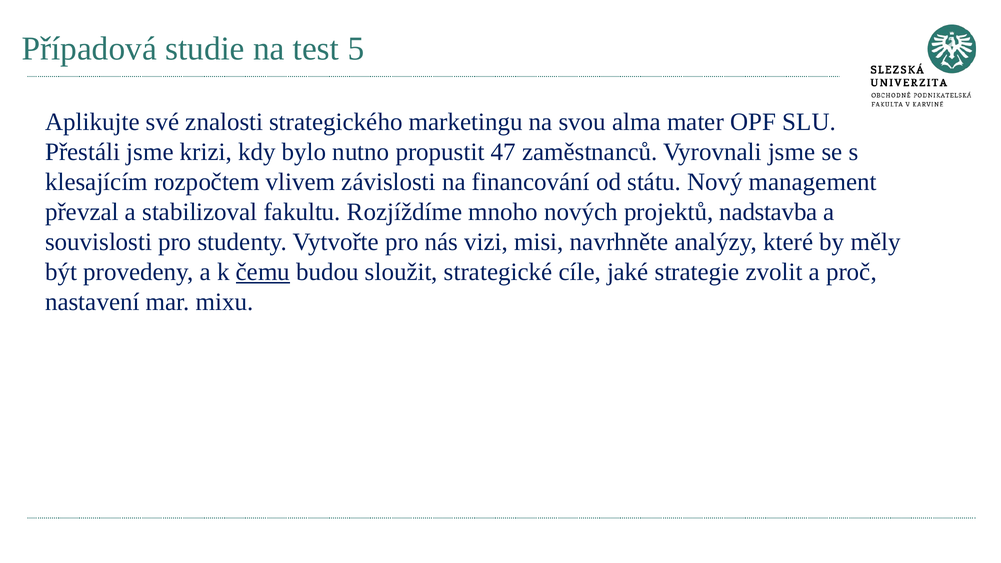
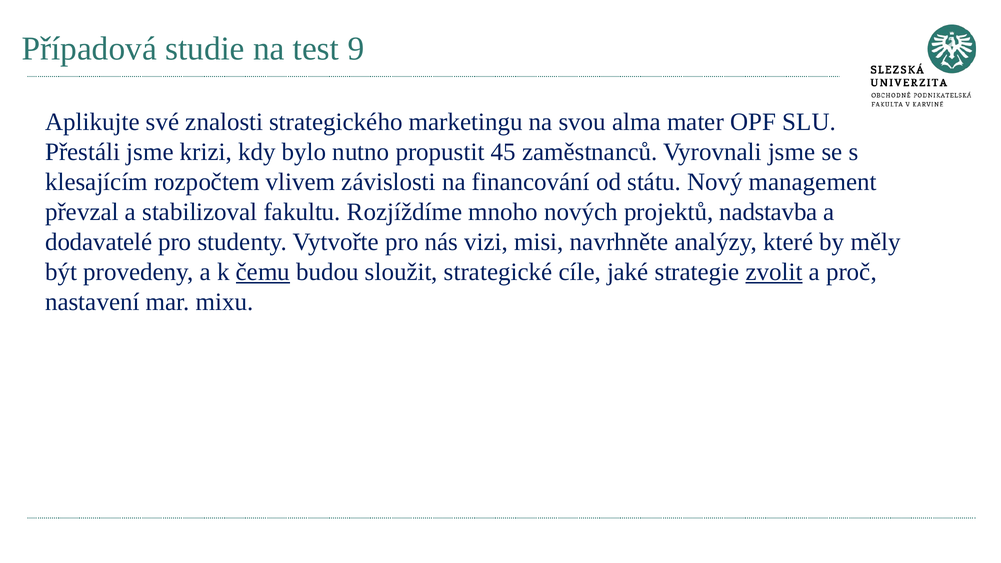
5: 5 -> 9
47: 47 -> 45
souvislosti: souvislosti -> dodavatelé
zvolit underline: none -> present
